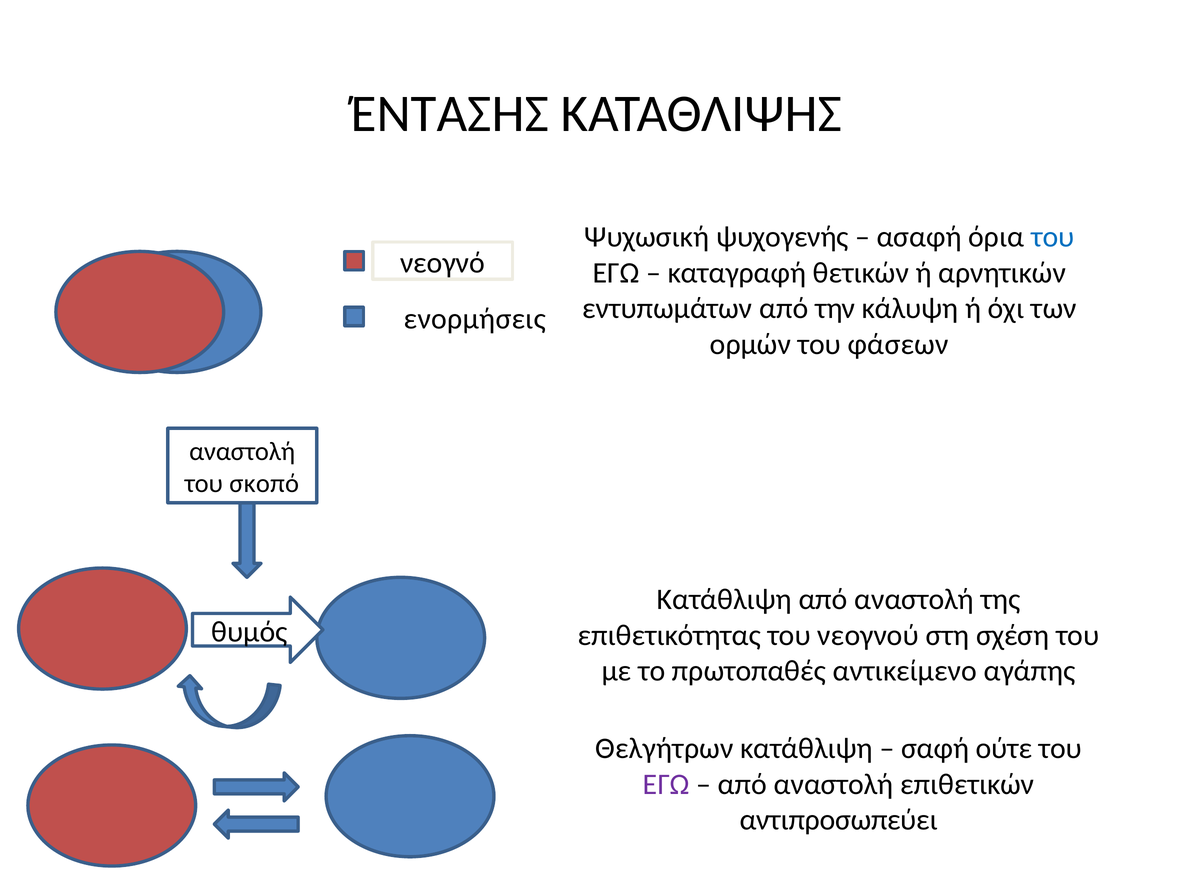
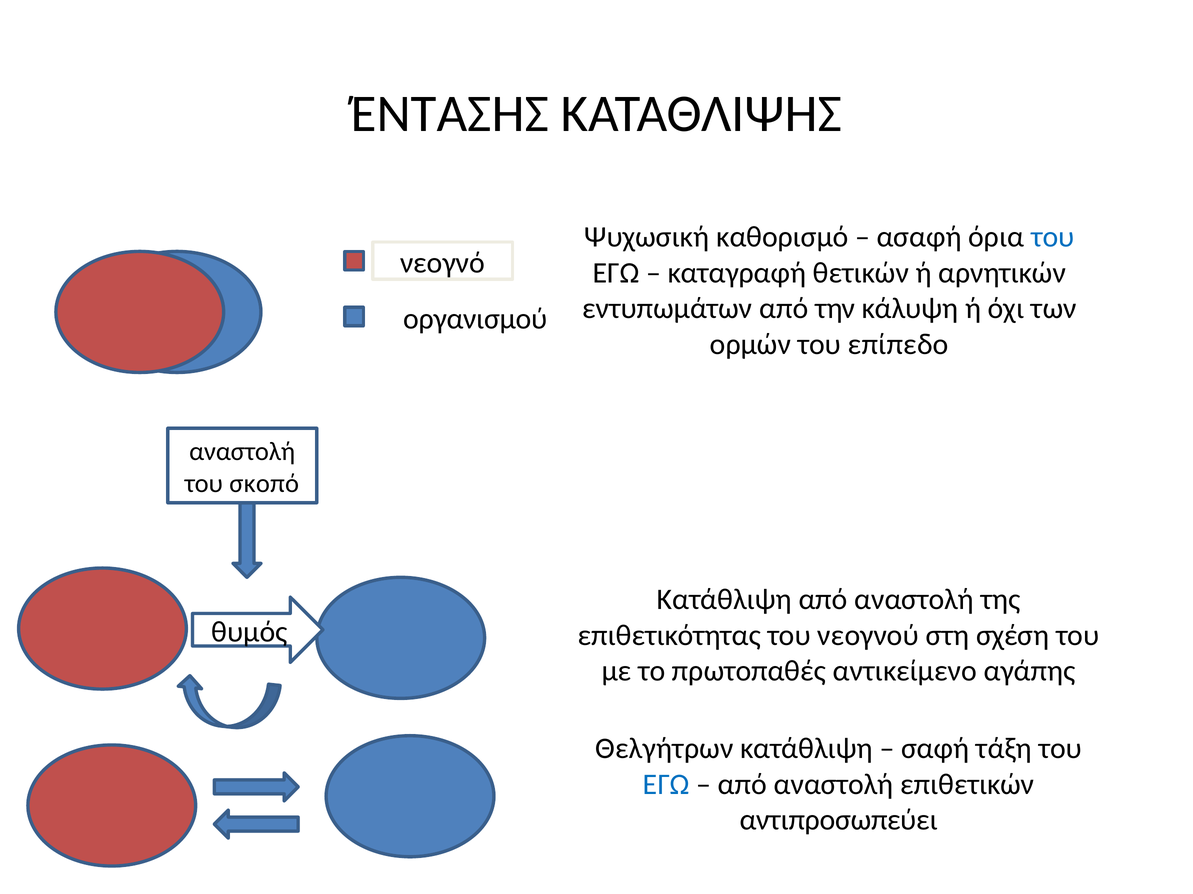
ψυχογενής: ψυχογενής -> καθορισμό
ενορμήσεις: ενορμήσεις -> οργανισµού
φάσεων: φάσεων -> επίπεδο
ούτε: ούτε -> τάξη
ΕΓΩ at (666, 785) colour: purple -> blue
